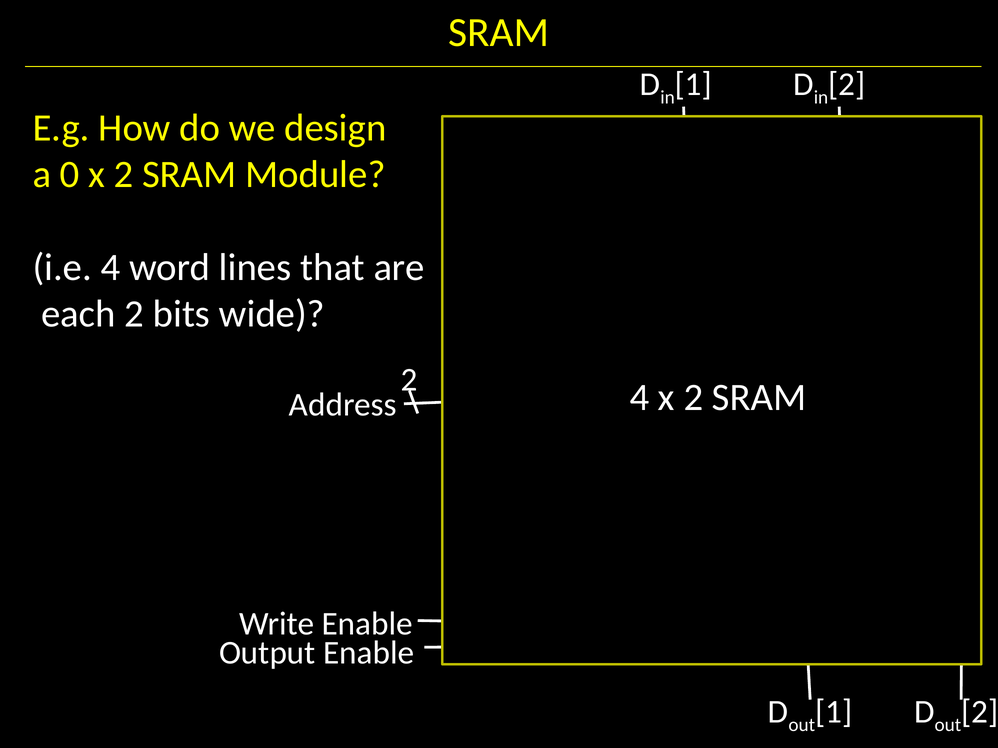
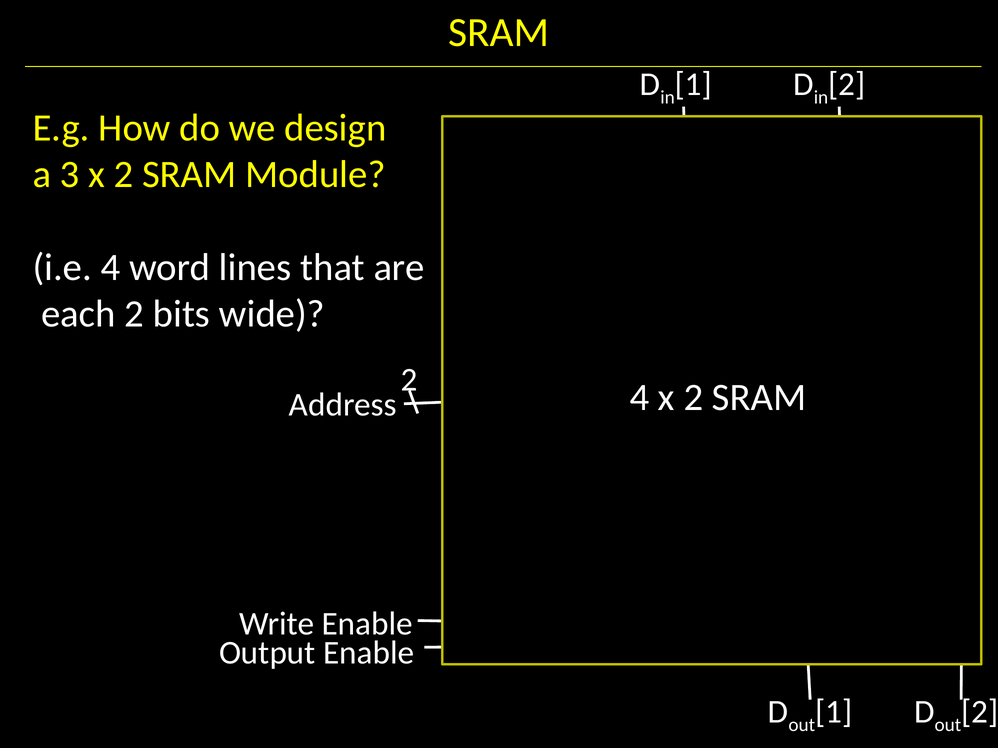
a 0: 0 -> 3
